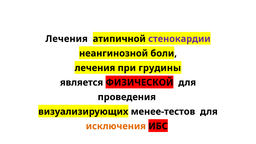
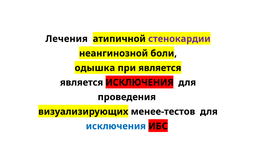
лечения at (95, 68): лечения -> одышка
при грудины: грудины -> является
является ФИЗИЧЕСКОЙ: ФИЗИЧЕСКОЙ -> ИСКЛЮЧЕНИЯ
исключения at (116, 126) colour: orange -> blue
